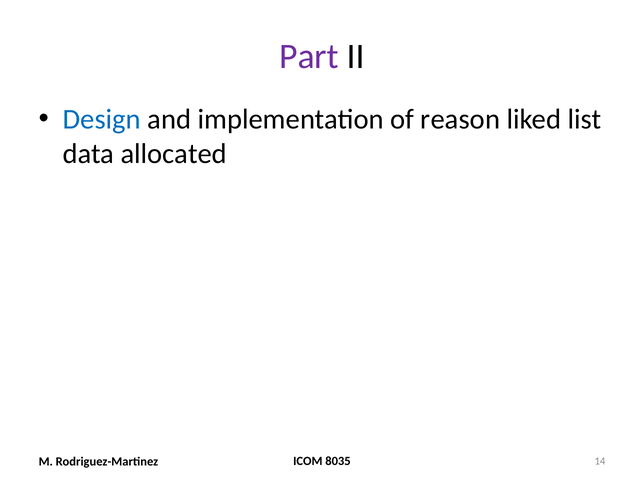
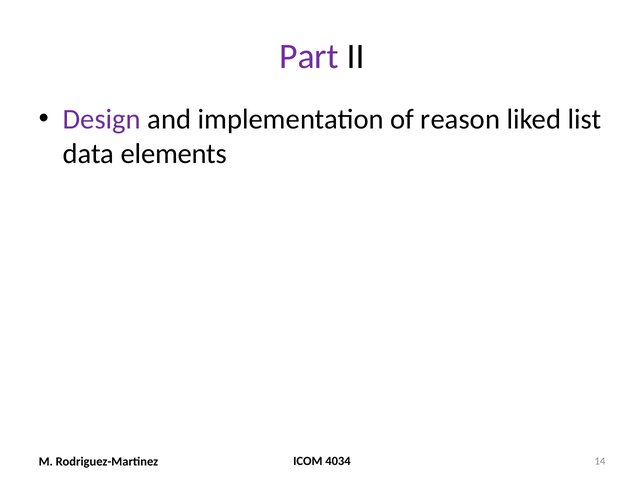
Design colour: blue -> purple
allocated: allocated -> elements
8035: 8035 -> 4034
